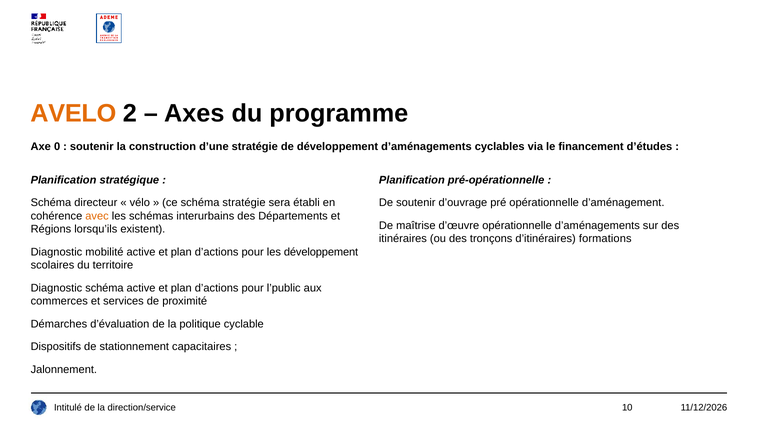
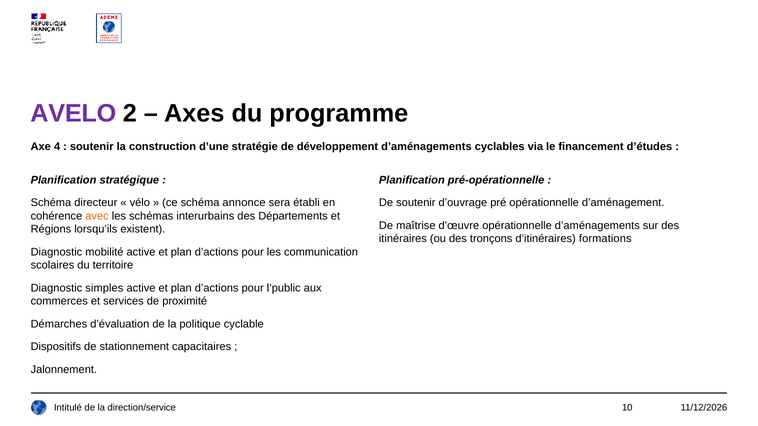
AVELO colour: orange -> purple
0: 0 -> 4
schéma stratégie: stratégie -> annonce
les développement: développement -> communication
Diagnostic schéma: schéma -> simples
